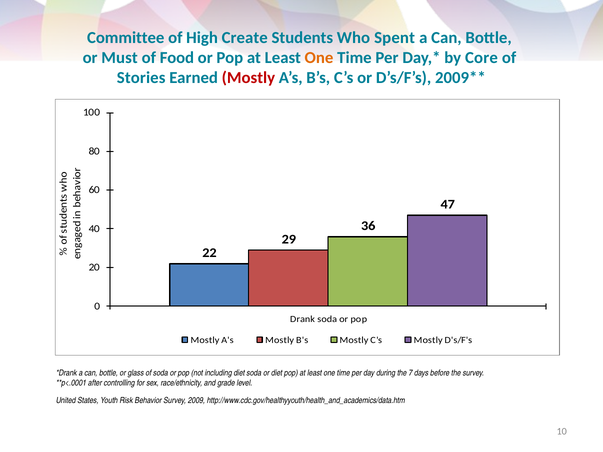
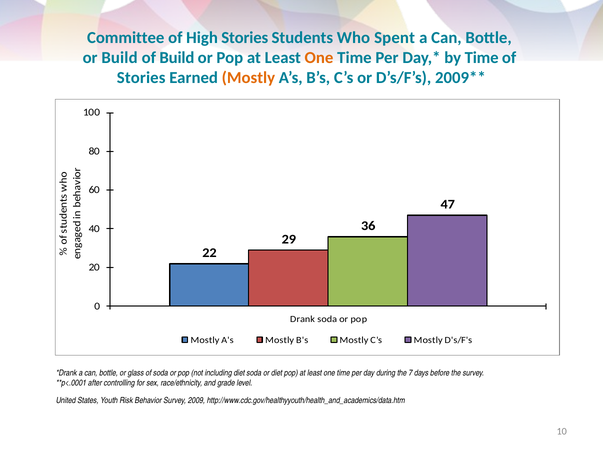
High Create: Create -> Stories
or Must: Must -> Build
of Food: Food -> Build
by Core: Core -> Time
Mostly at (248, 78) colour: red -> orange
